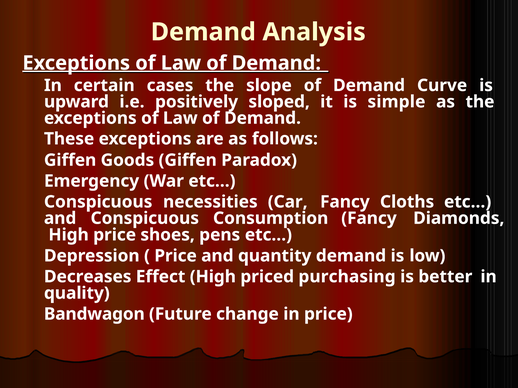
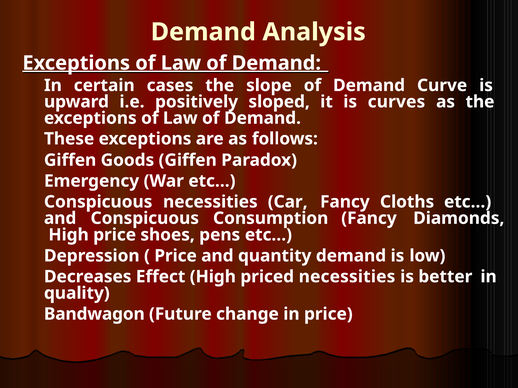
simple: simple -> curves
priced purchasing: purchasing -> necessities
